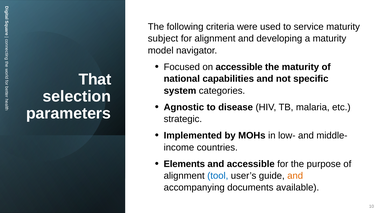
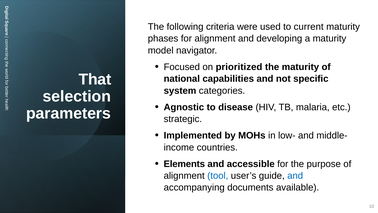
service: service -> current
subject: subject -> phases
on accessible: accessible -> prioritized
and at (295, 175) colour: orange -> blue
